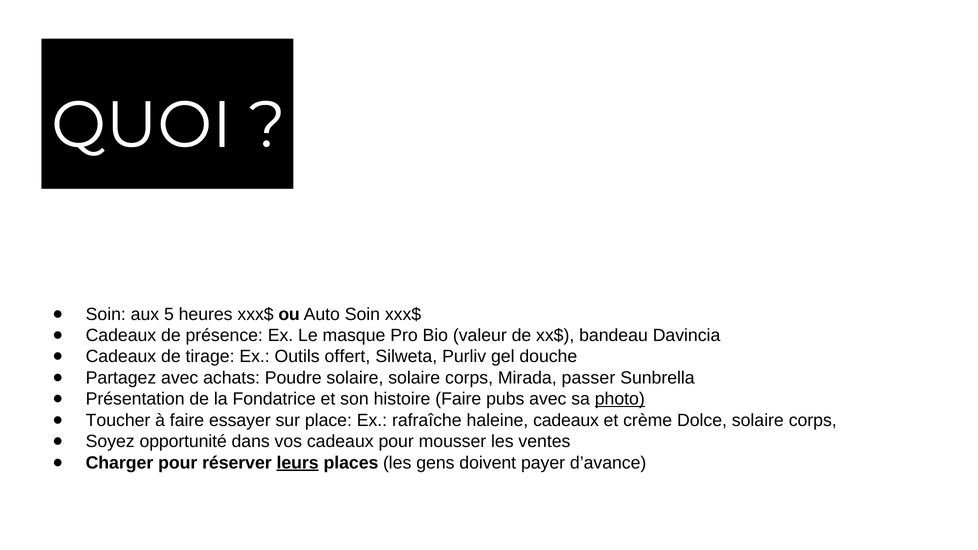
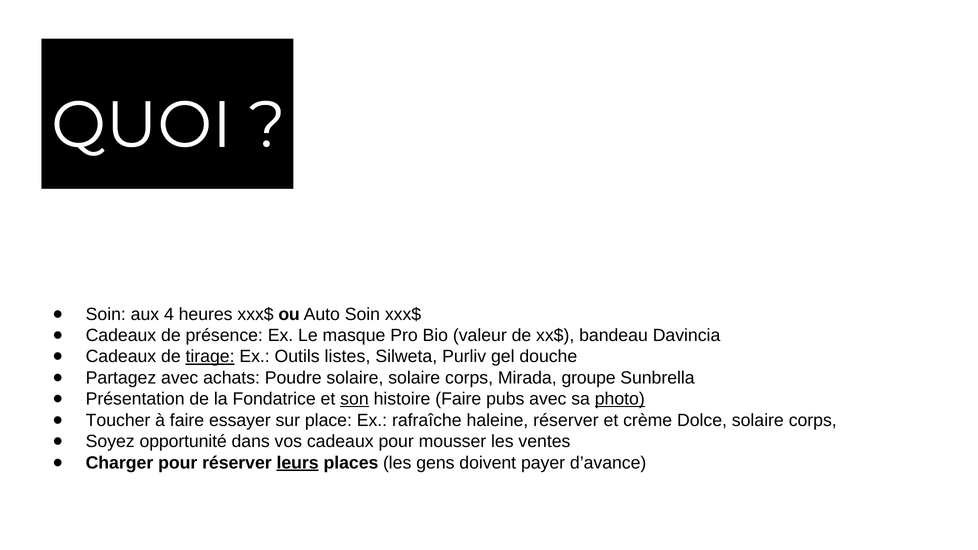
5: 5 -> 4
tirage underline: none -> present
offert: offert -> listes
passer: passer -> groupe
son underline: none -> present
haleine cadeaux: cadeaux -> réserver
